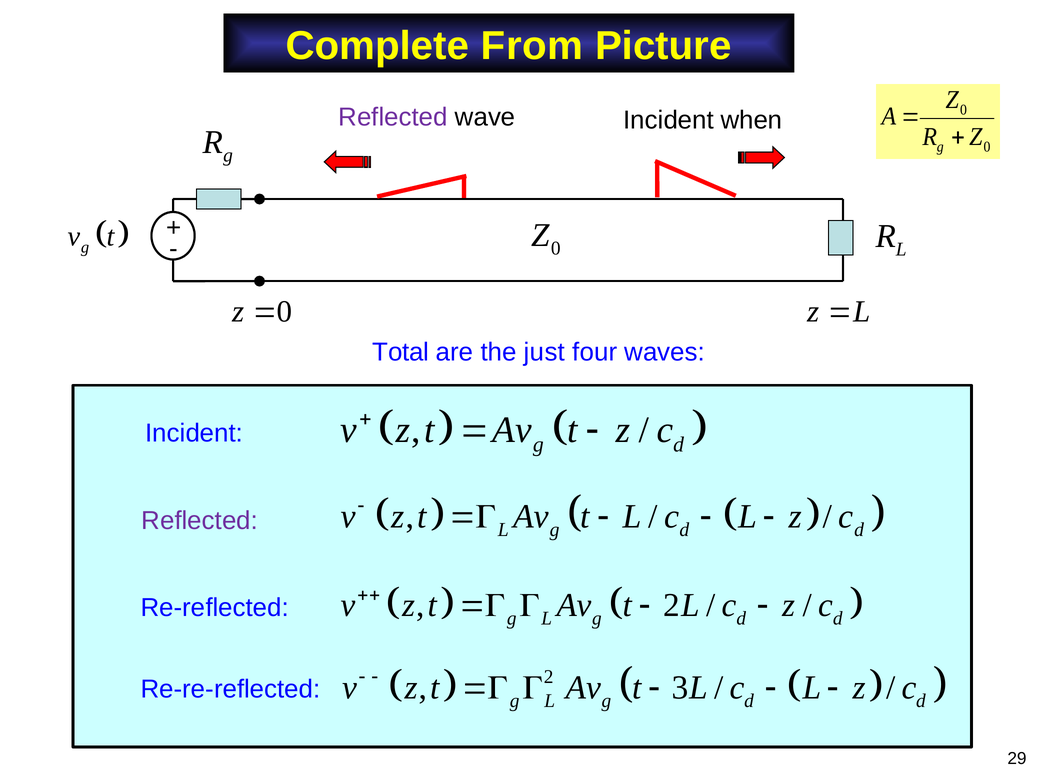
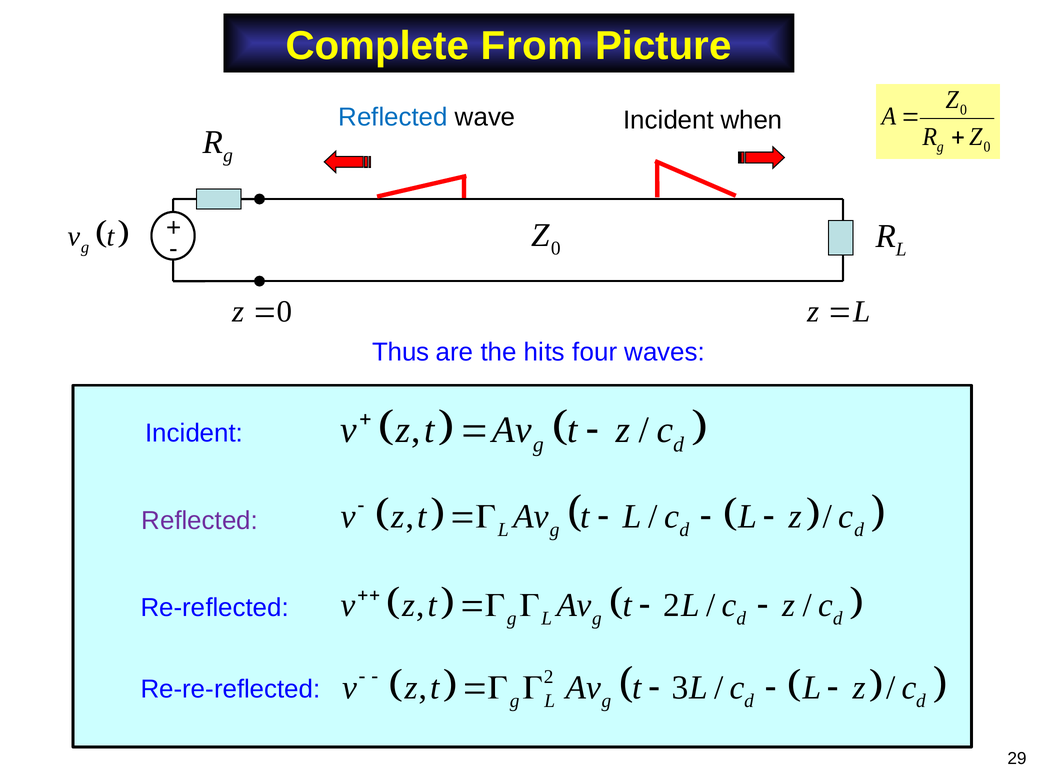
Reflected at (393, 117) colour: purple -> blue
Total: Total -> Thus
just: just -> hits
